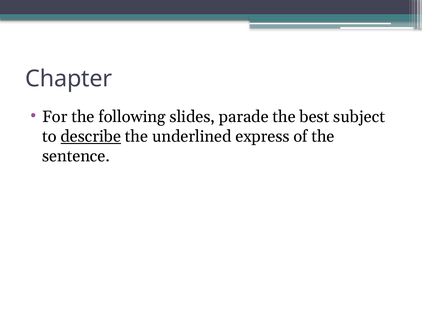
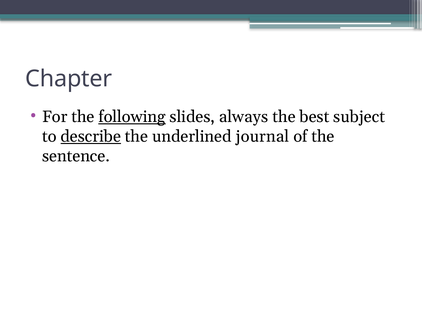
following underline: none -> present
parade: parade -> always
express: express -> journal
